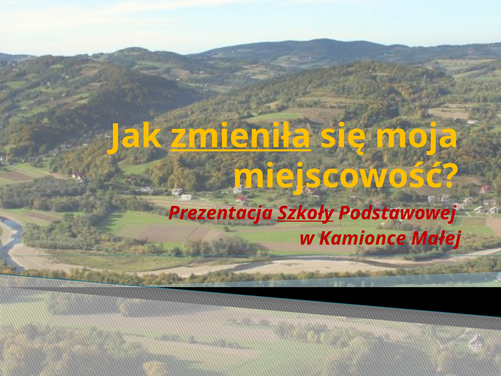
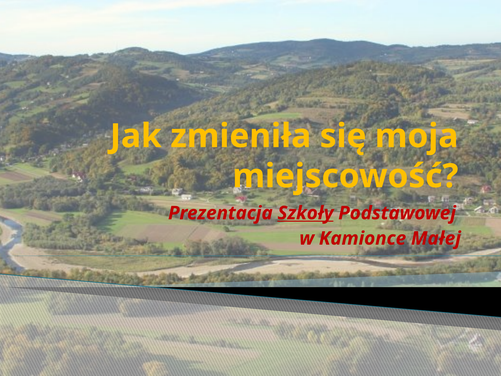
zmieniła underline: present -> none
